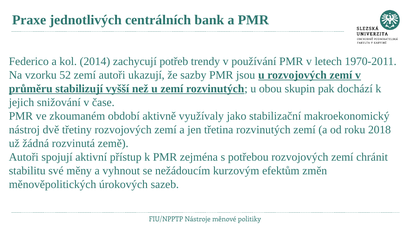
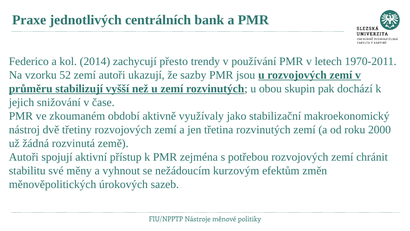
potřeb: potřeb -> přesto
2018: 2018 -> 2000
